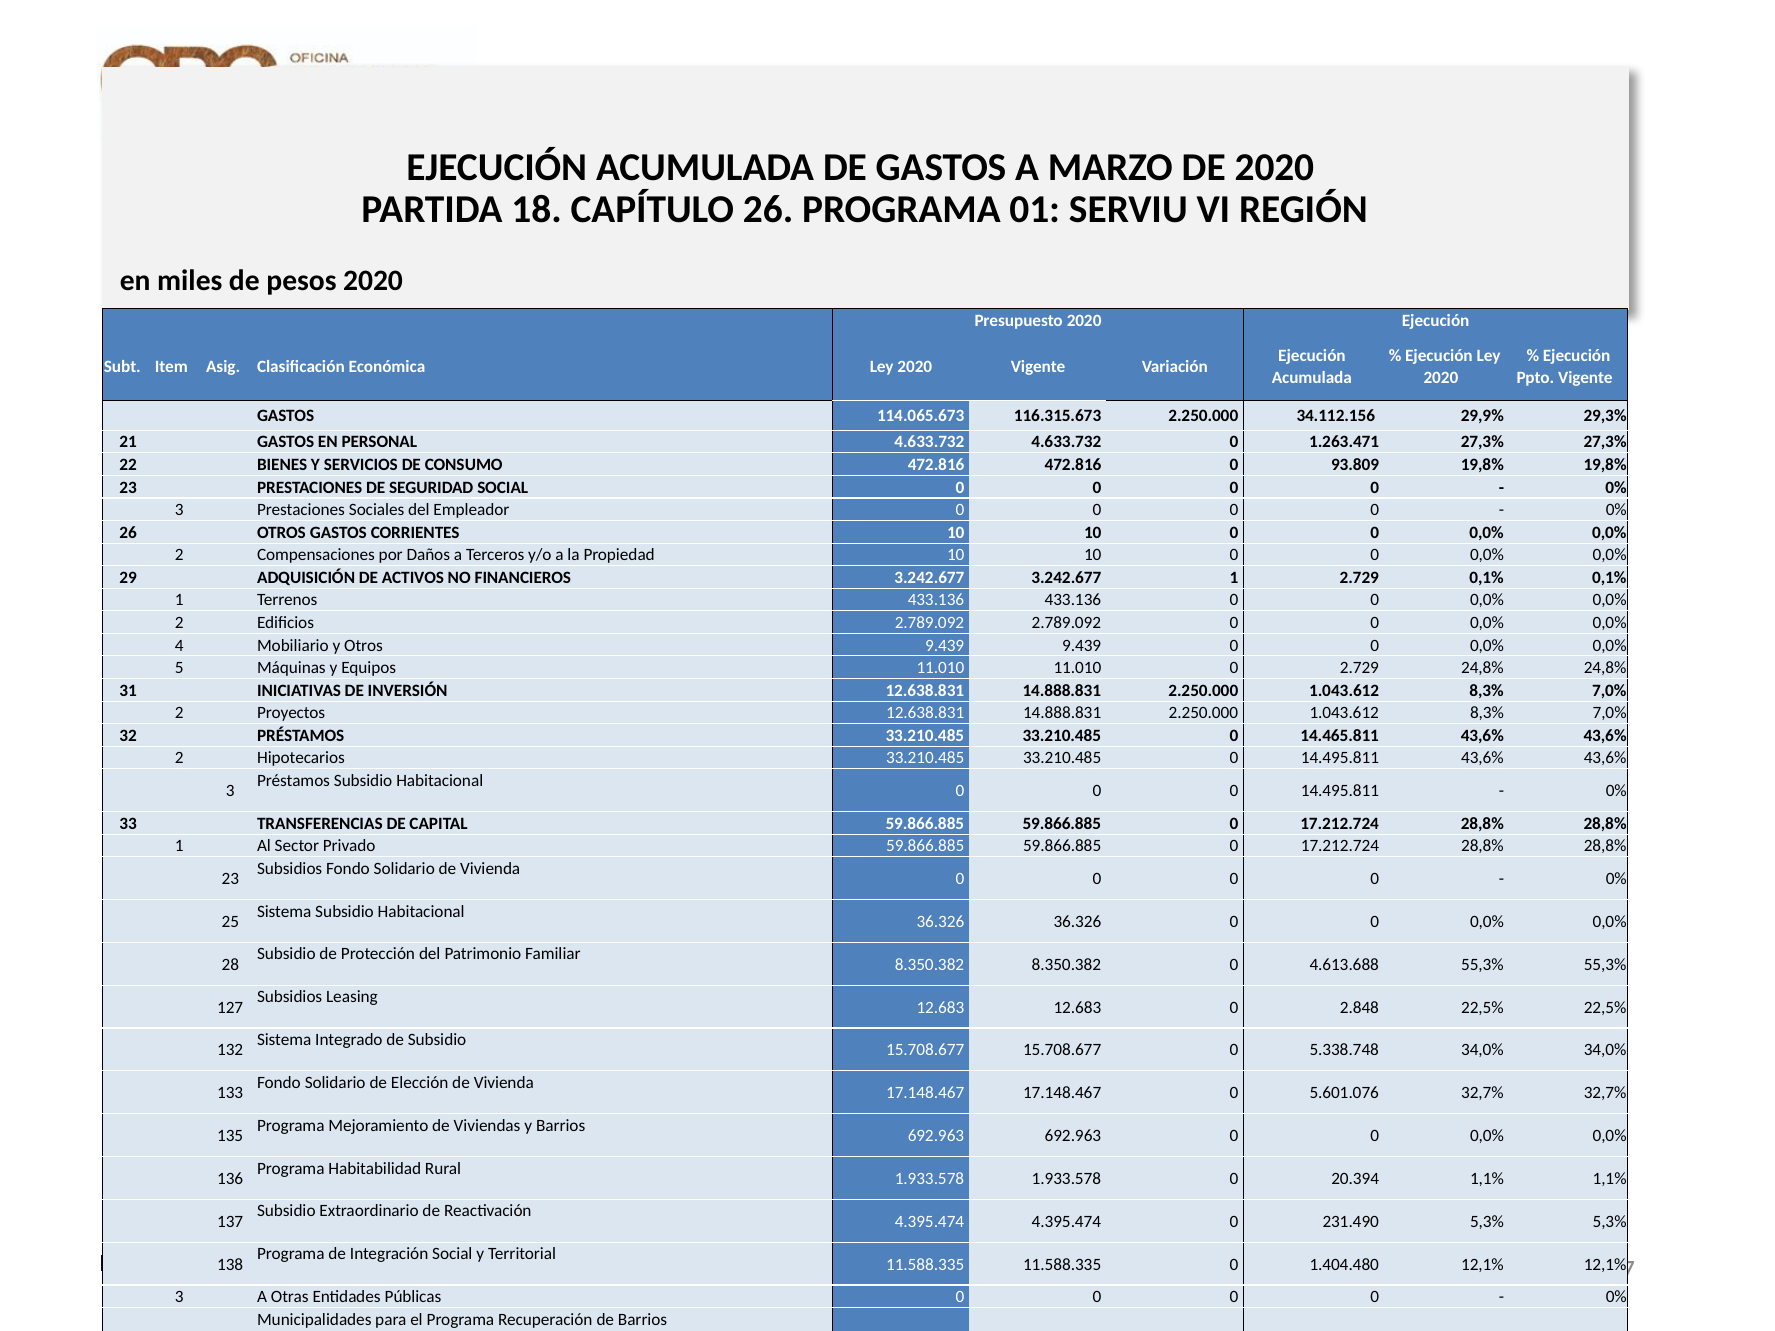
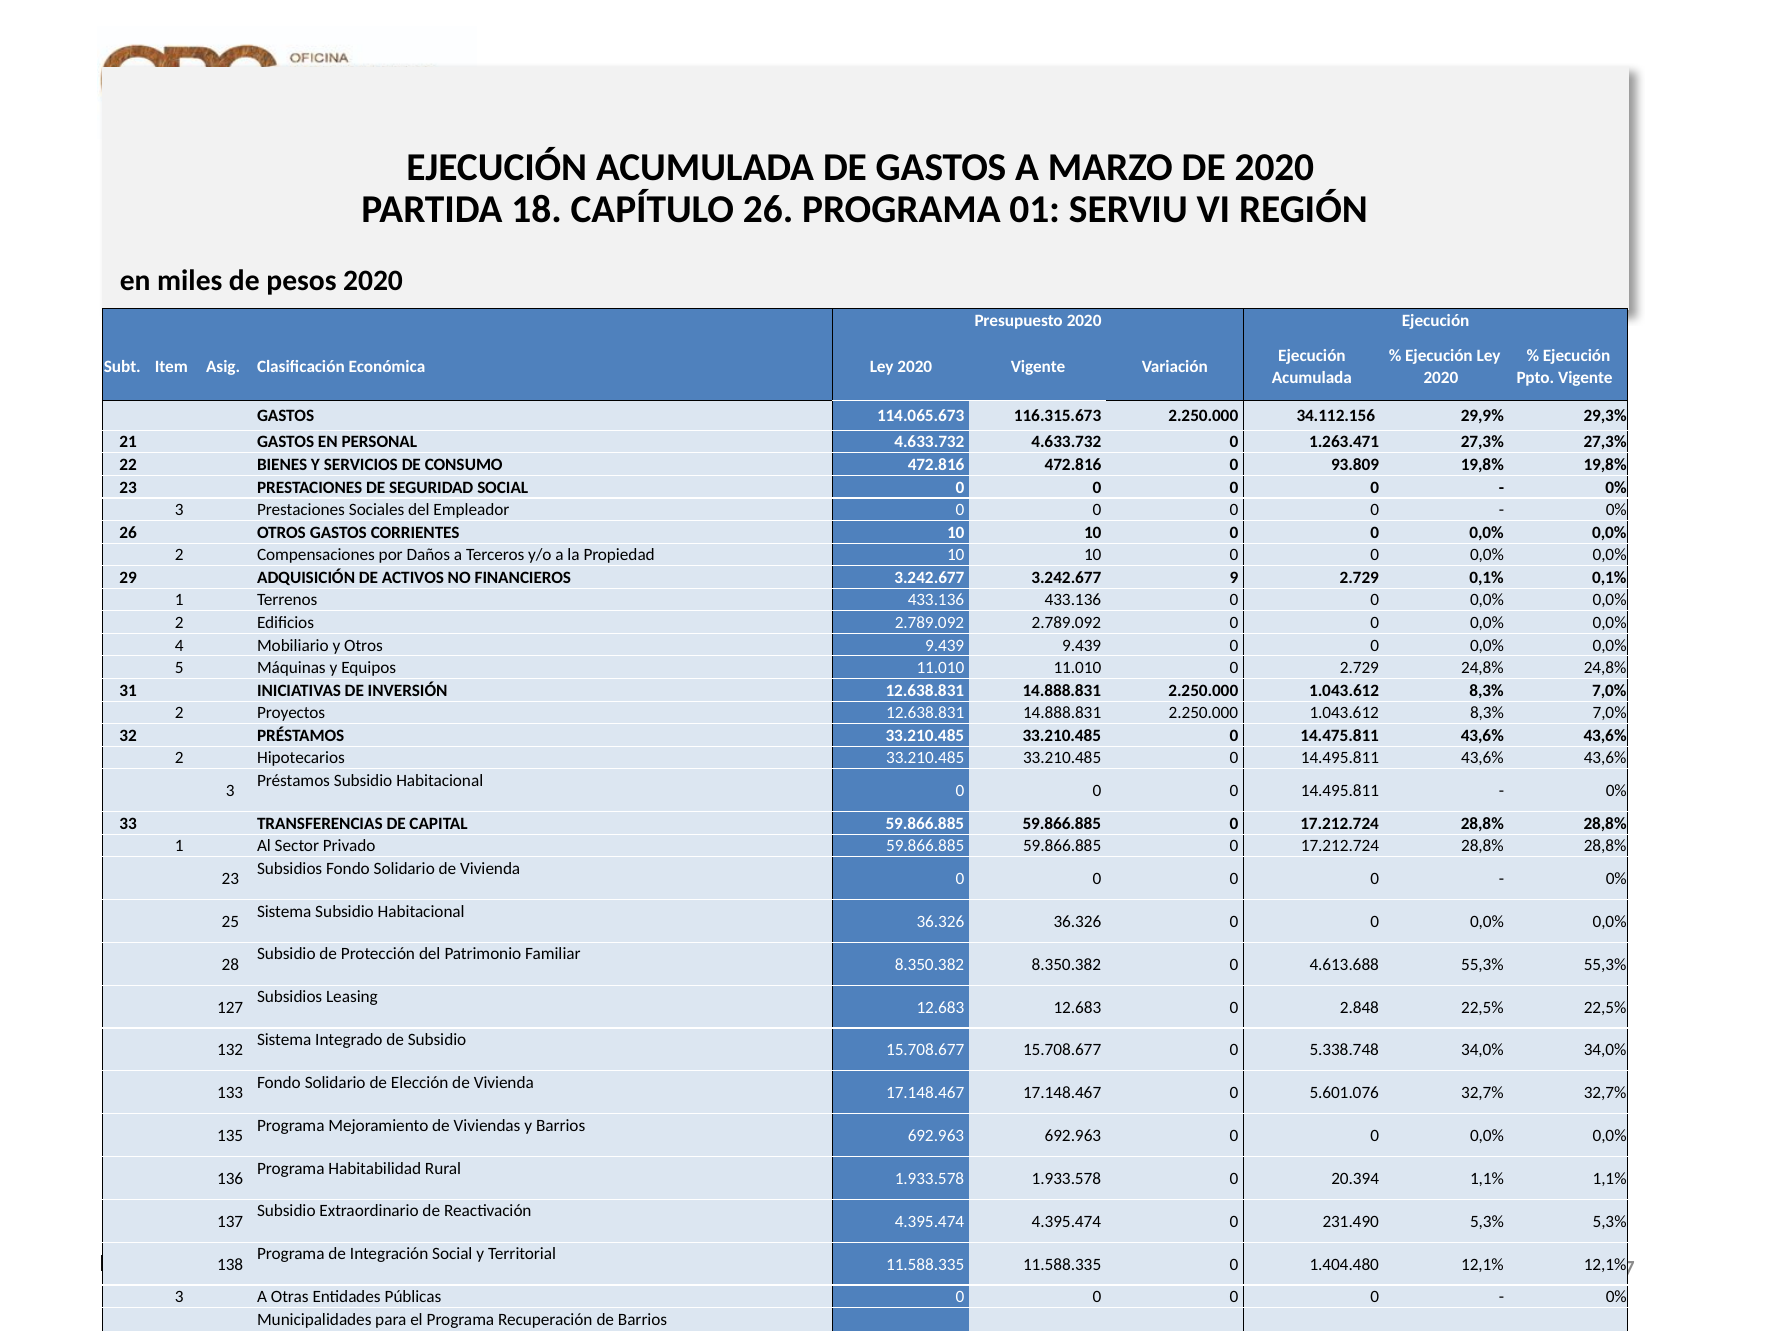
3.242.677 1: 1 -> 9
14.465.811: 14.465.811 -> 14.475.811
